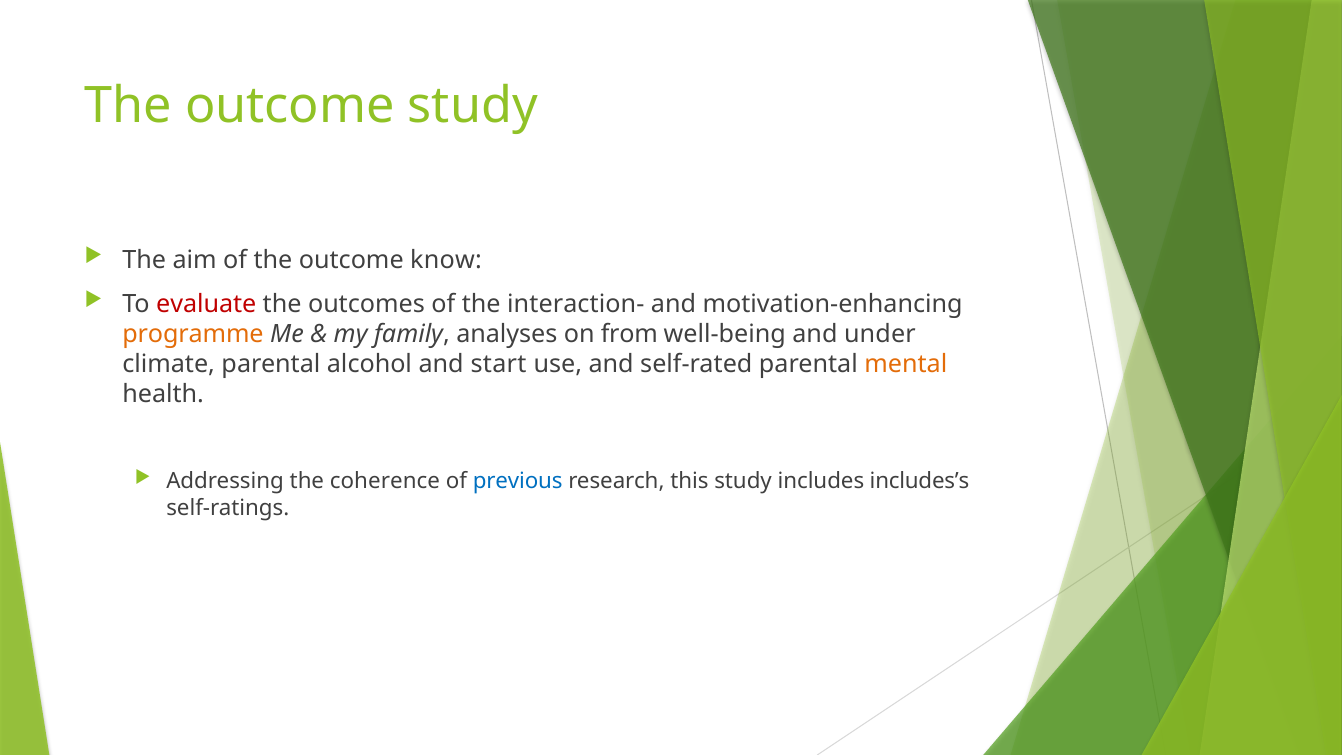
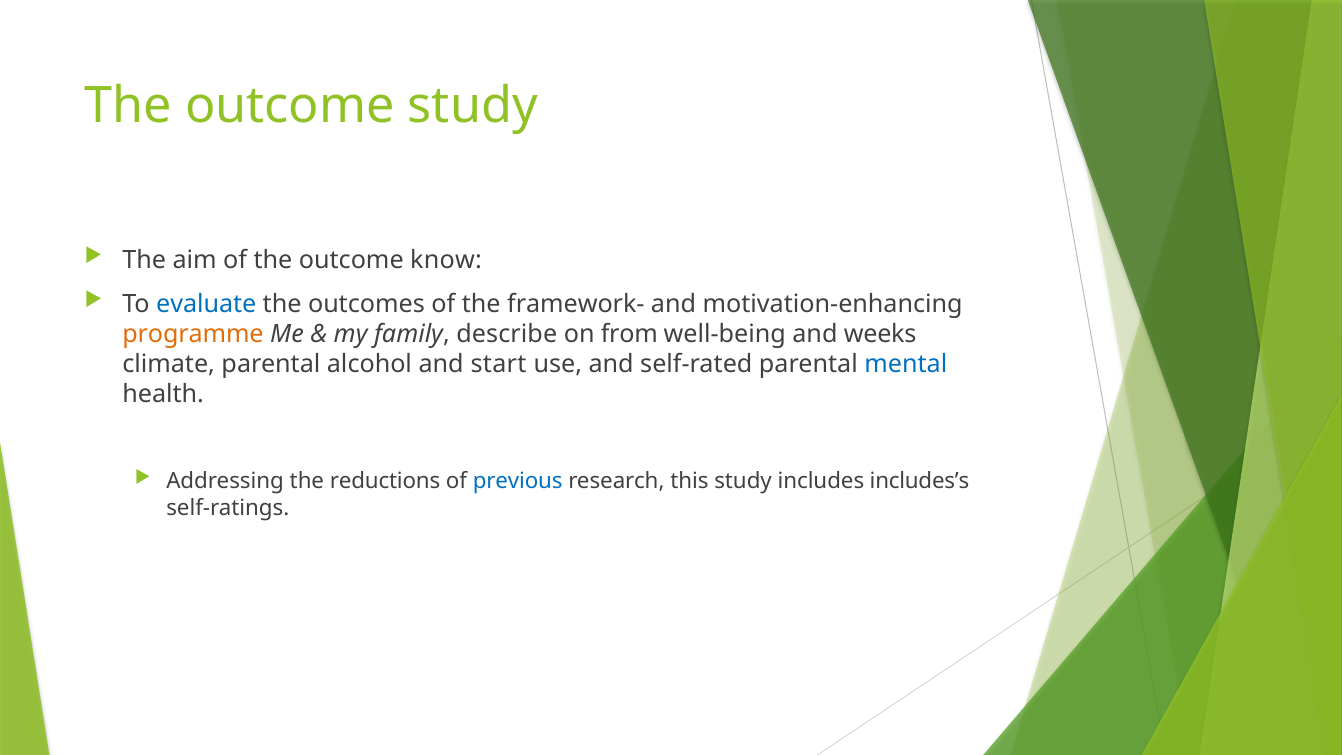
evaluate colour: red -> blue
interaction-: interaction- -> framework-
analyses: analyses -> describe
under: under -> weeks
mental colour: orange -> blue
coherence: coherence -> reductions
